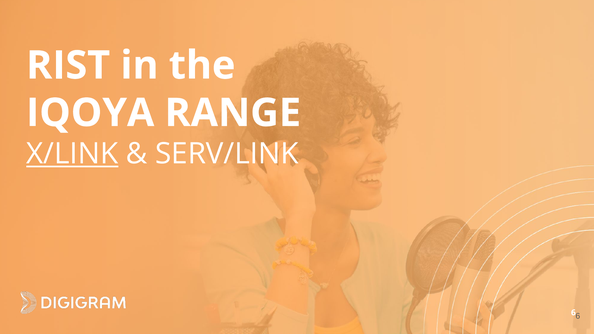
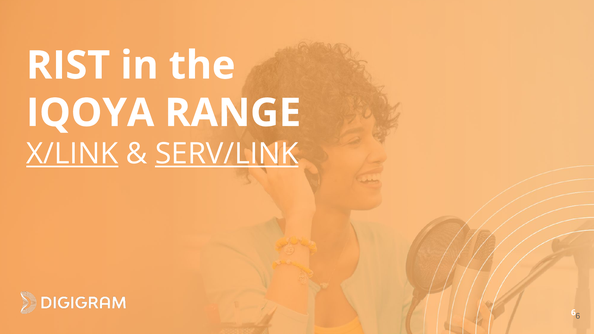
SERV/LINK underline: none -> present
